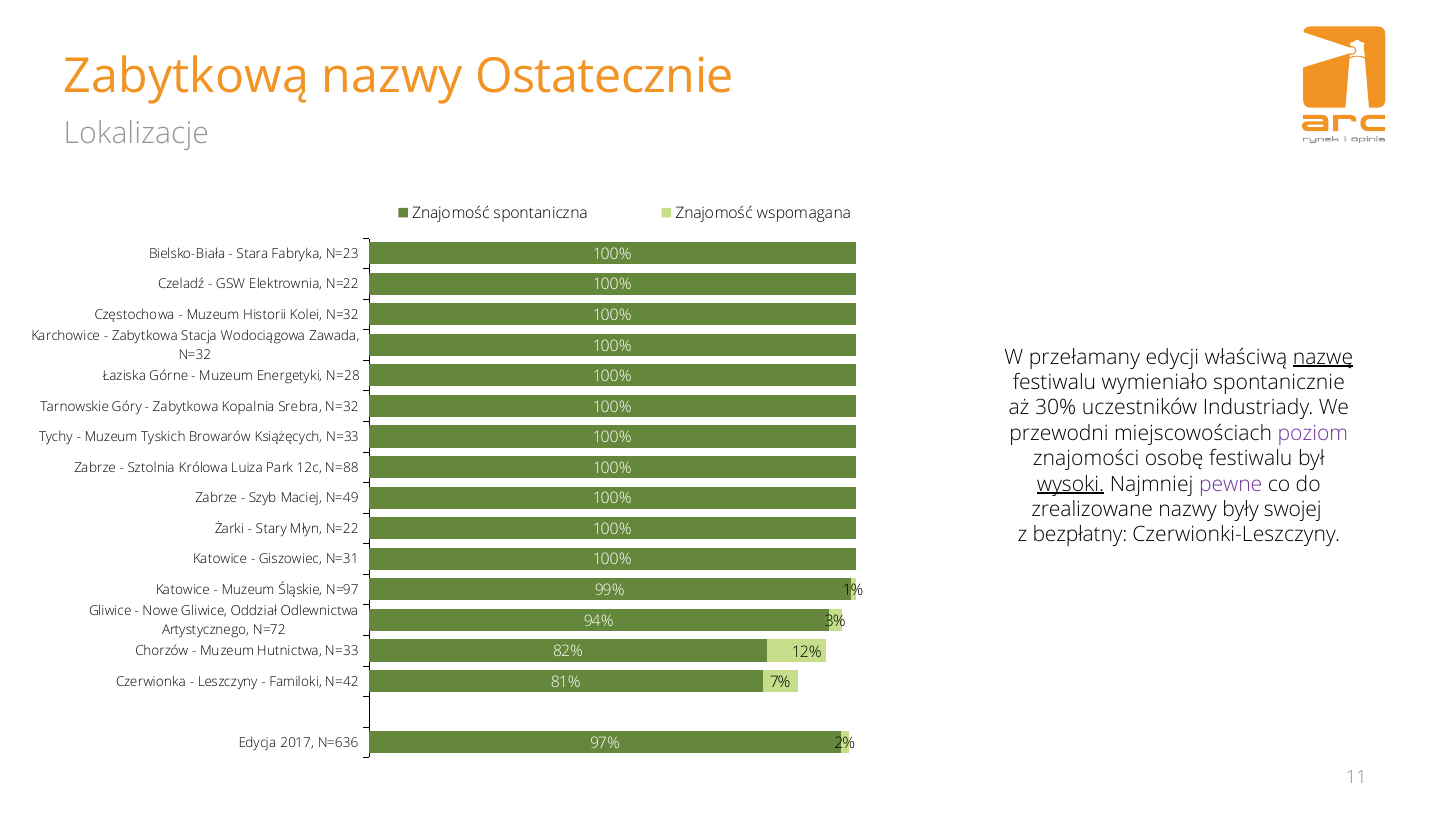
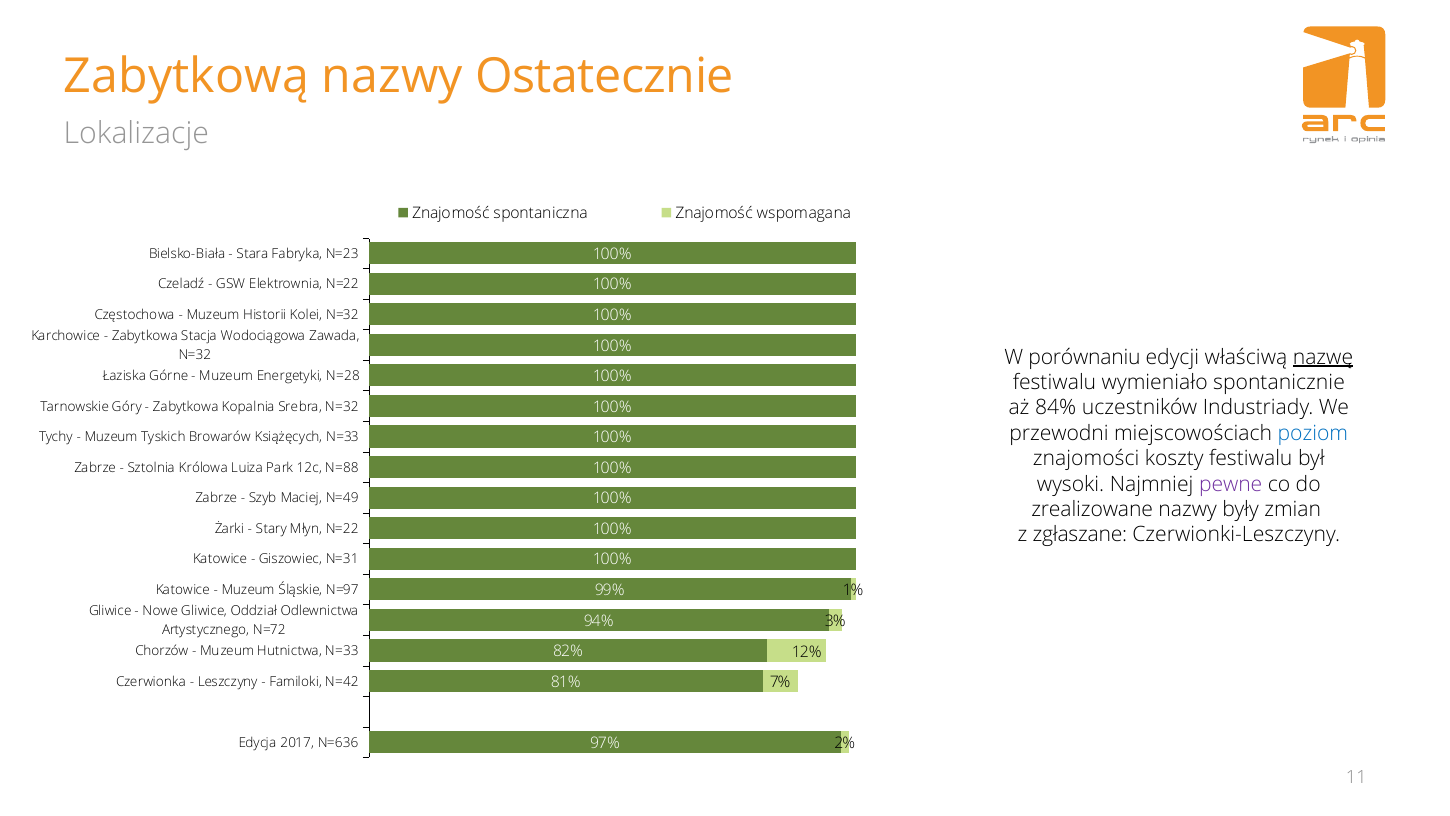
przełamany: przełamany -> porównaniu
30%: 30% -> 84%
poziom colour: purple -> blue
osobę: osobę -> koszty
wysoki underline: present -> none
swojej: swojej -> zmian
bezpłatny: bezpłatny -> zgłaszane
